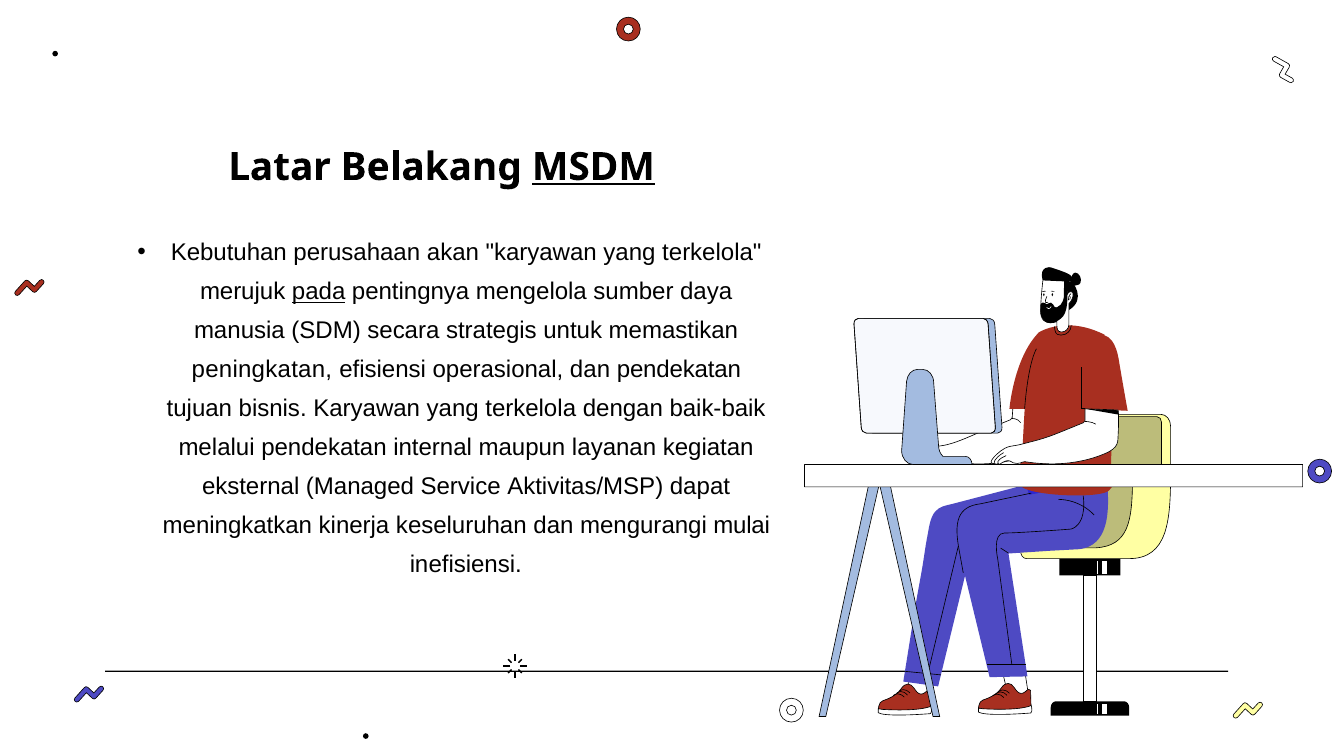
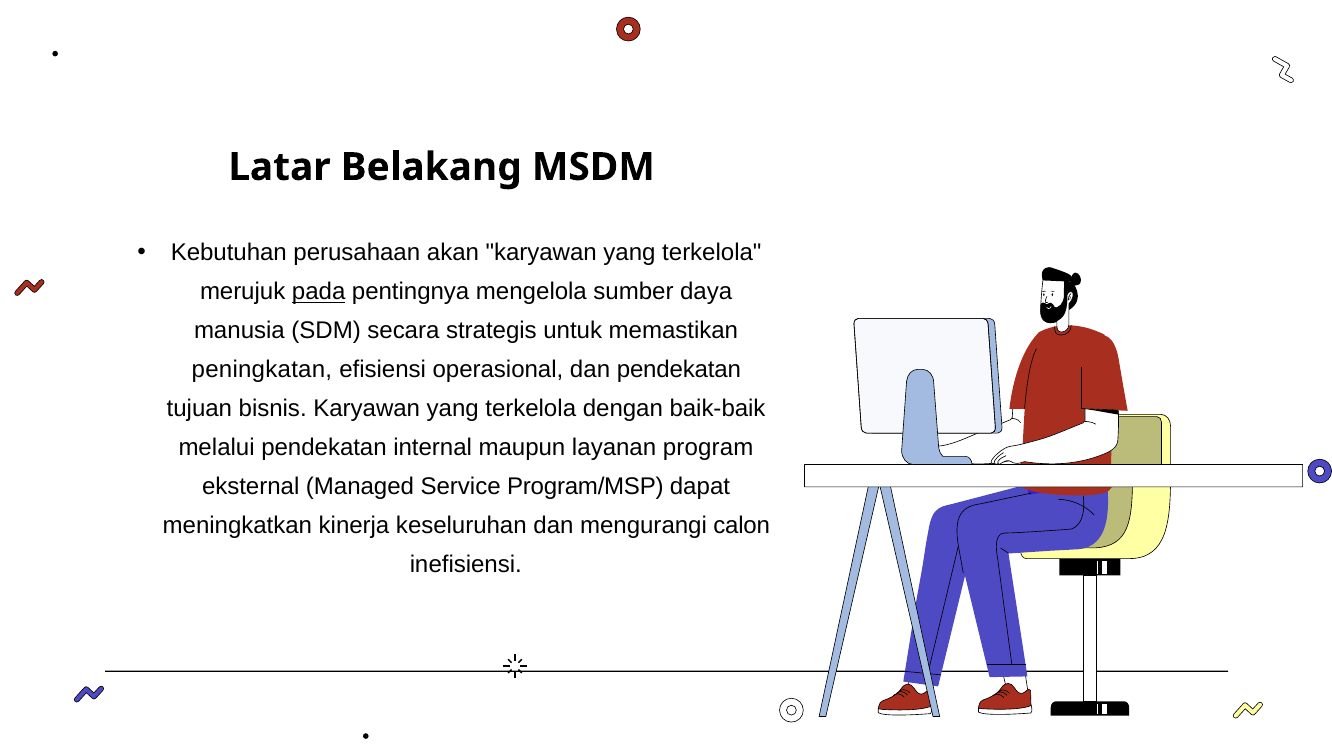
MSDM underline: present -> none
kegiatan: kegiatan -> program
Aktivitas/MSP: Aktivitas/MSP -> Program/MSP
mulai: mulai -> calon
